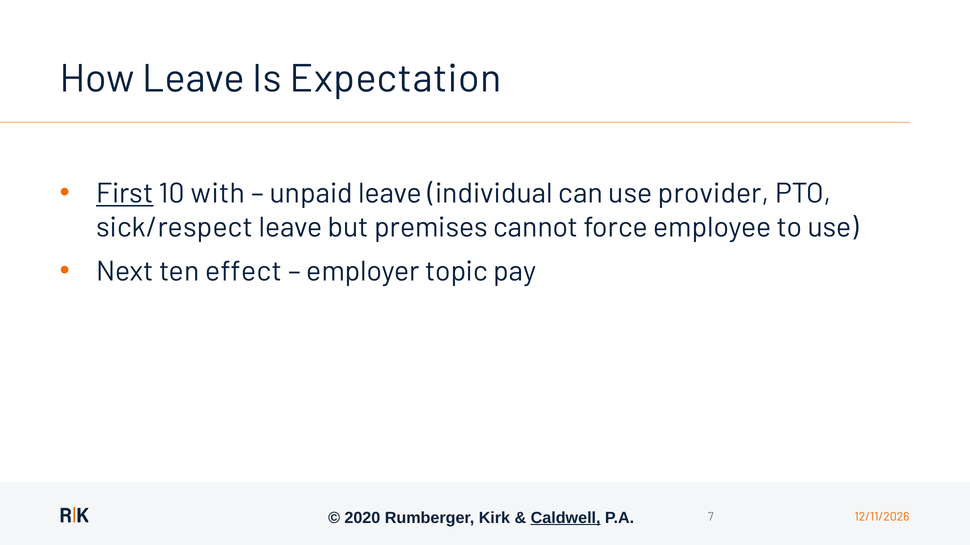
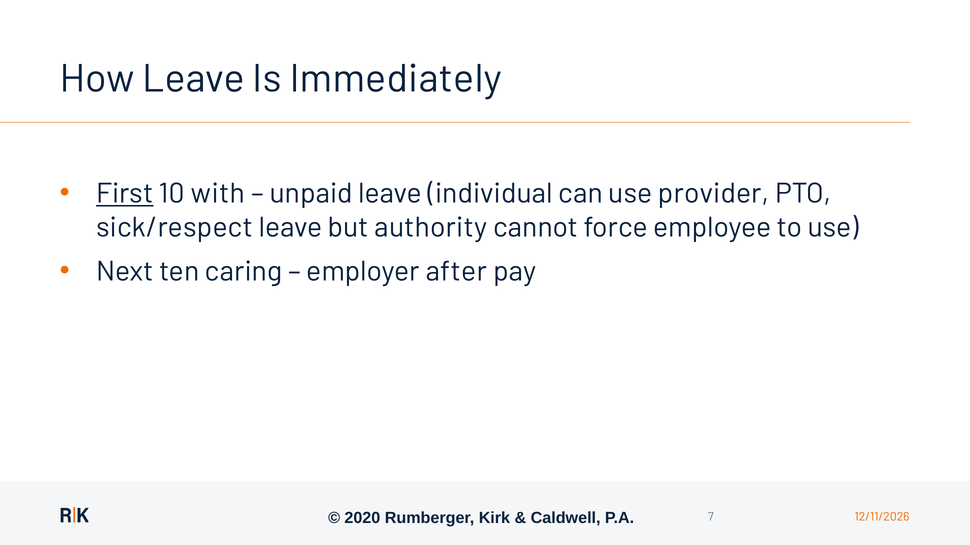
Expectation: Expectation -> Immediately
premises: premises -> authority
effect: effect -> caring
topic: topic -> after
Caldwell underline: present -> none
